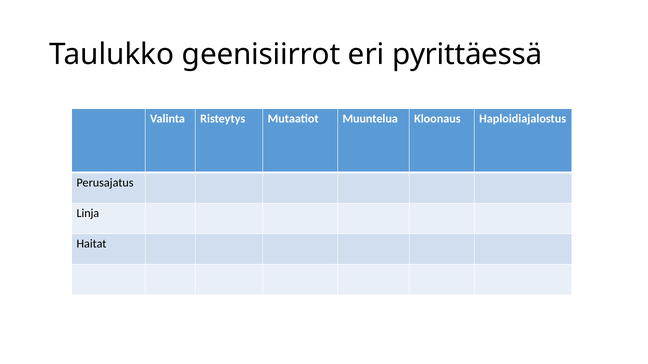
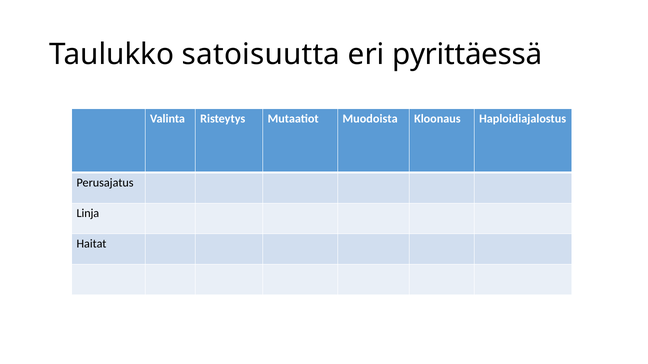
geenisiirrot: geenisiirrot -> satoisuutta
Muuntelua: Muuntelua -> Muodoista
